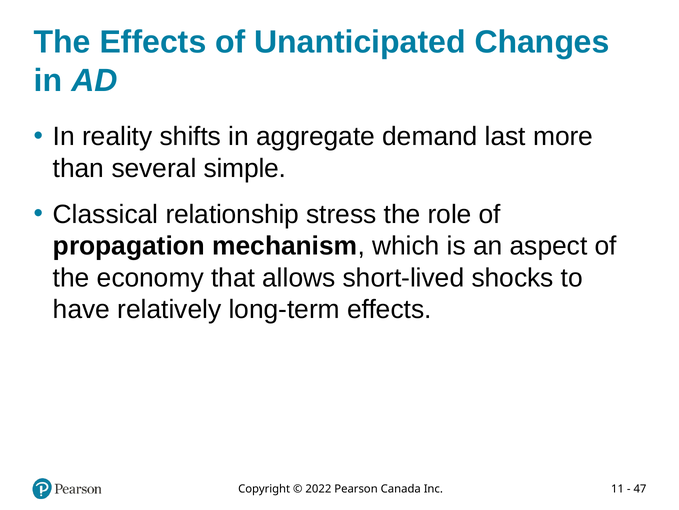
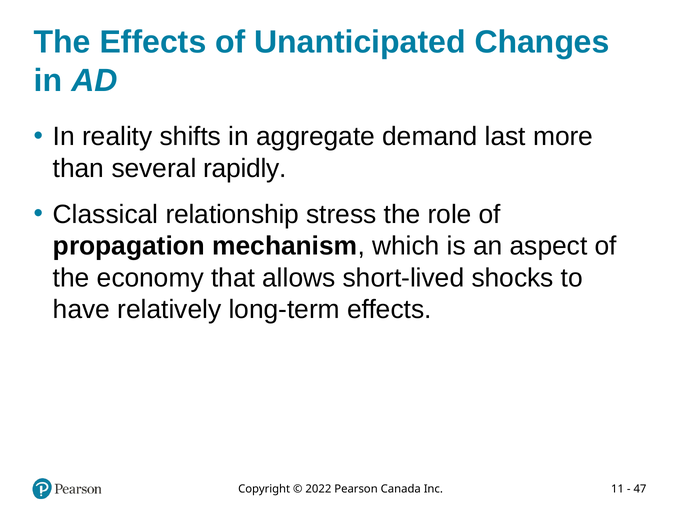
simple: simple -> rapidly
